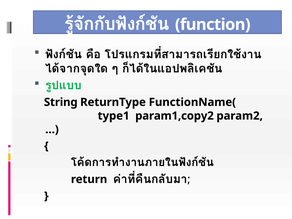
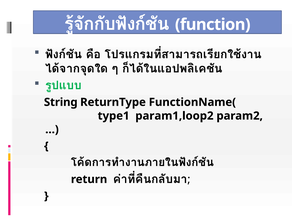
param1,copy2: param1,copy2 -> param1,loop2
